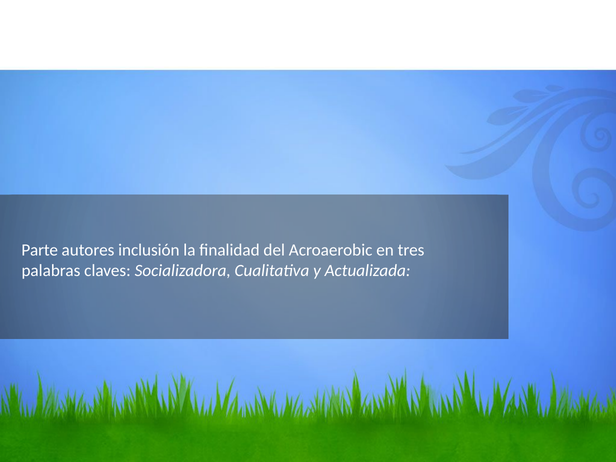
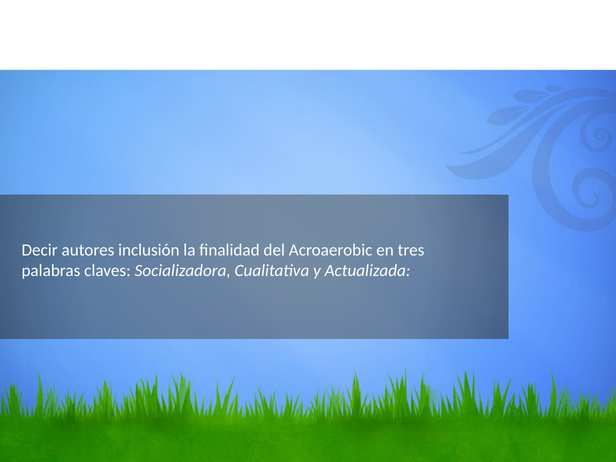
Parte: Parte -> Decir
